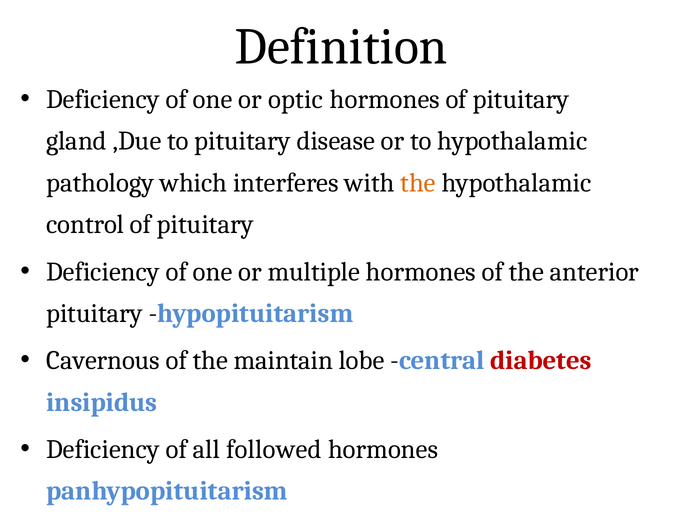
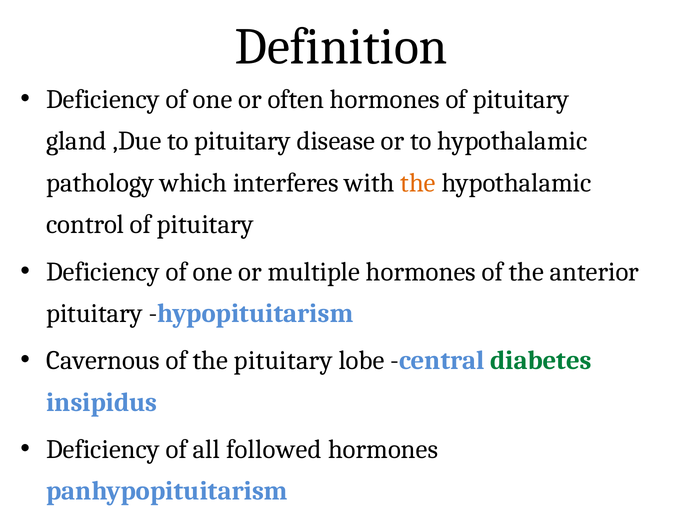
optic: optic -> often
the maintain: maintain -> pituitary
diabetes colour: red -> green
